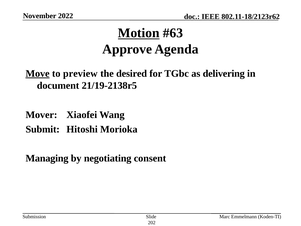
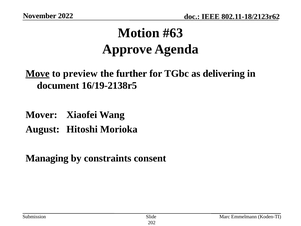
Motion underline: present -> none
desired: desired -> further
21/19-2138r5: 21/19-2138r5 -> 16/19-2138r5
Submit: Submit -> August
negotiating: negotiating -> constraints
